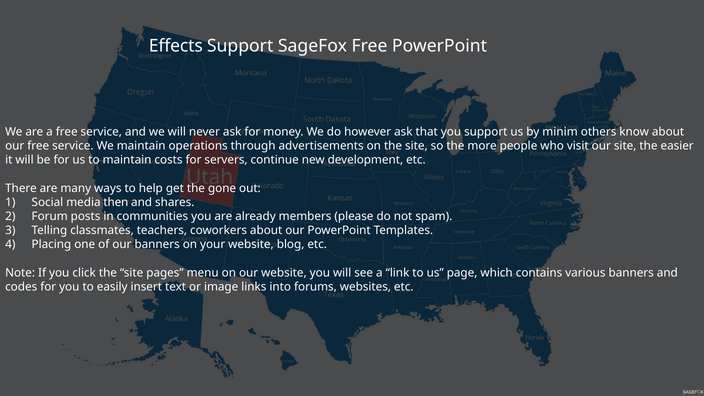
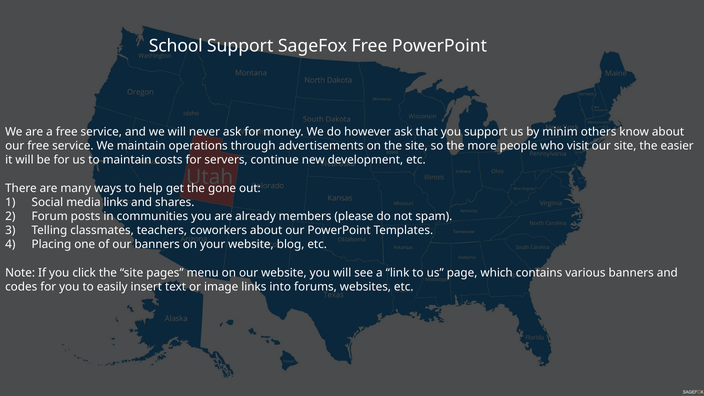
Effects: Effects -> School
media then: then -> links
